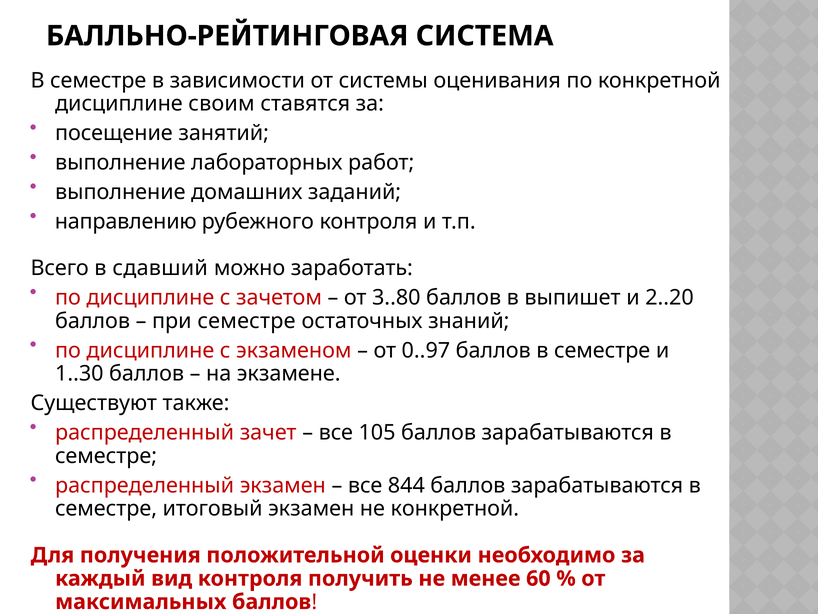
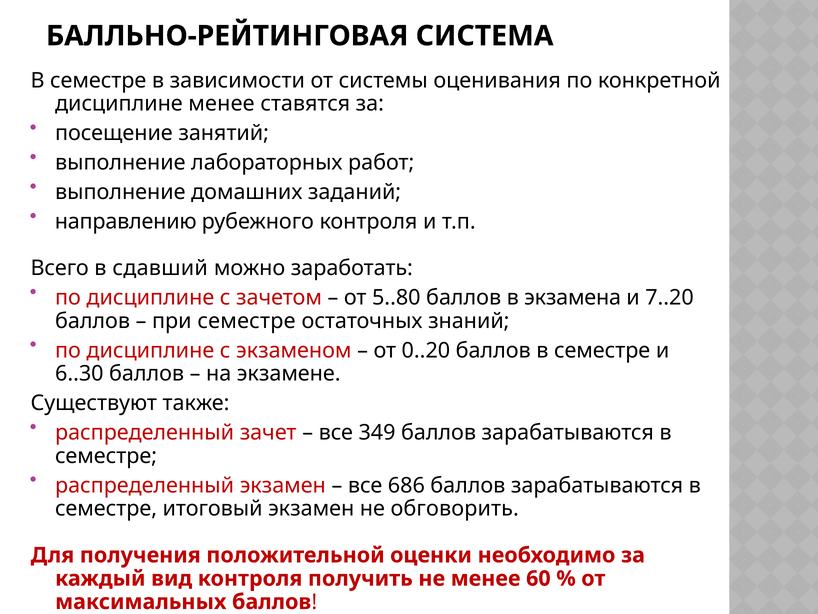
дисциплине своим: своим -> менее
3..80: 3..80 -> 5..80
выпишет: выпишет -> экзамена
2..20: 2..20 -> 7..20
0..97: 0..97 -> 0..20
1..30: 1..30 -> 6..30
105: 105 -> 349
844: 844 -> 686
не конкретной: конкретной -> обговорить
